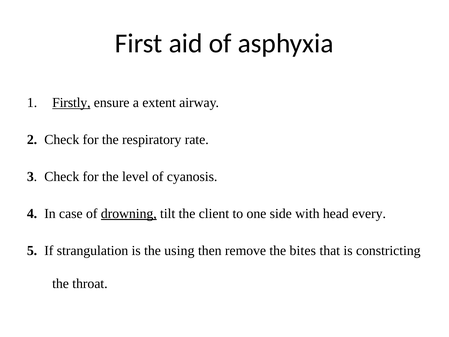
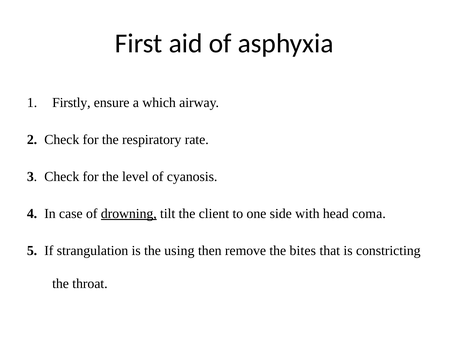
Firstly underline: present -> none
extent: extent -> which
every: every -> coma
